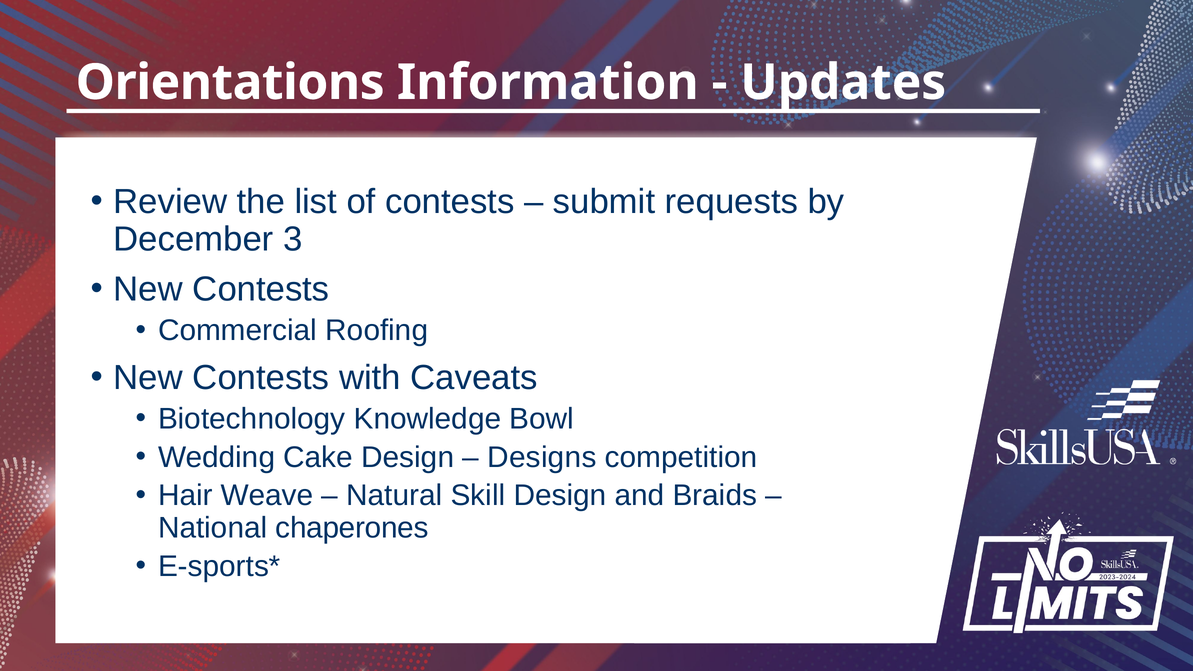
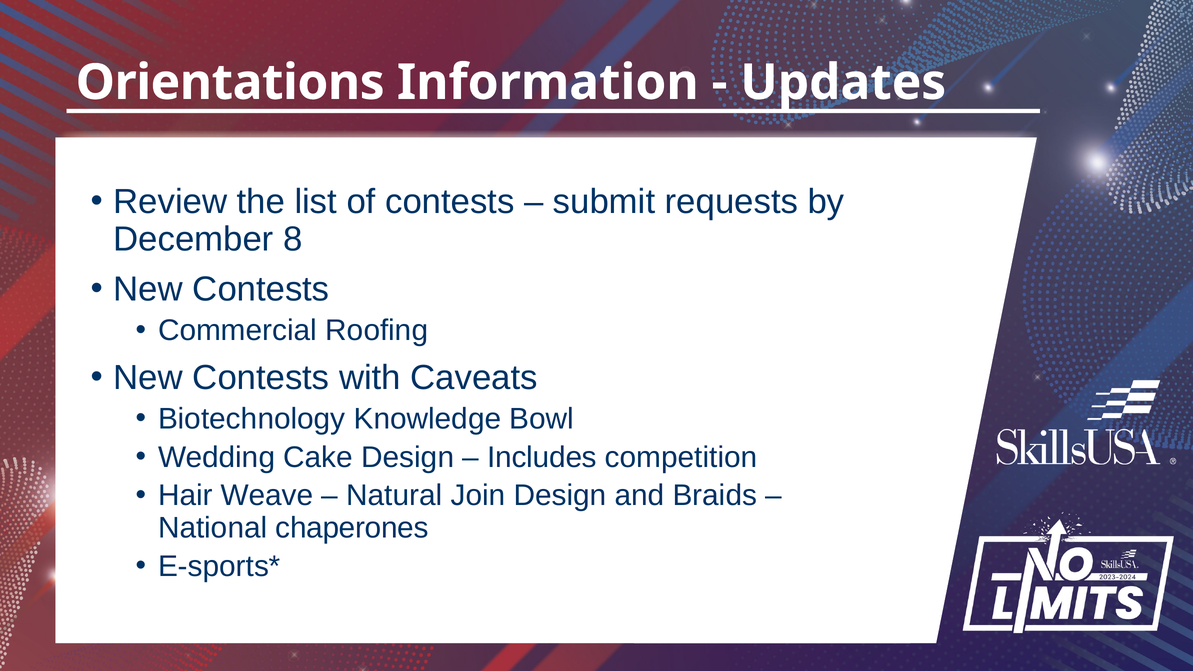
3: 3 -> 8
Designs: Designs -> Includes
Skill: Skill -> Join
